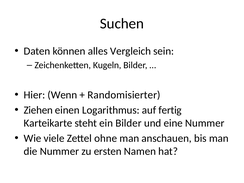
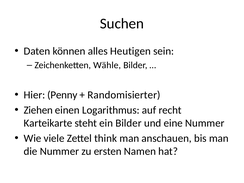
Vergleich: Vergleich -> Heutigen
Kugeln: Kugeln -> Wähle
Wenn: Wenn -> Penny
fertig: fertig -> recht
ohne: ohne -> think
